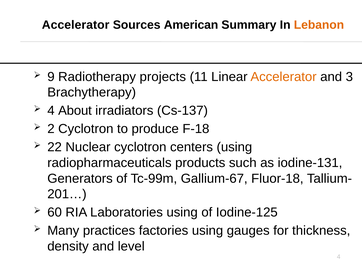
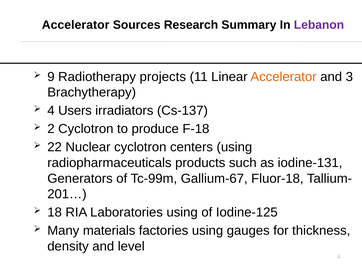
American: American -> Research
Lebanon colour: orange -> purple
About: About -> Users
60: 60 -> 18
practices: practices -> materials
